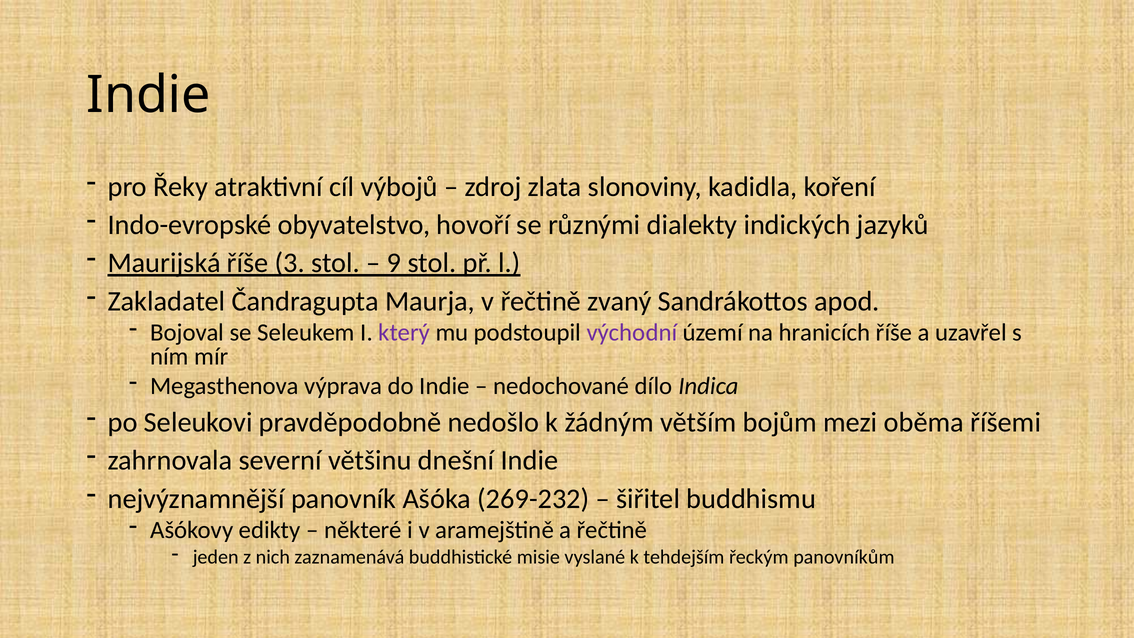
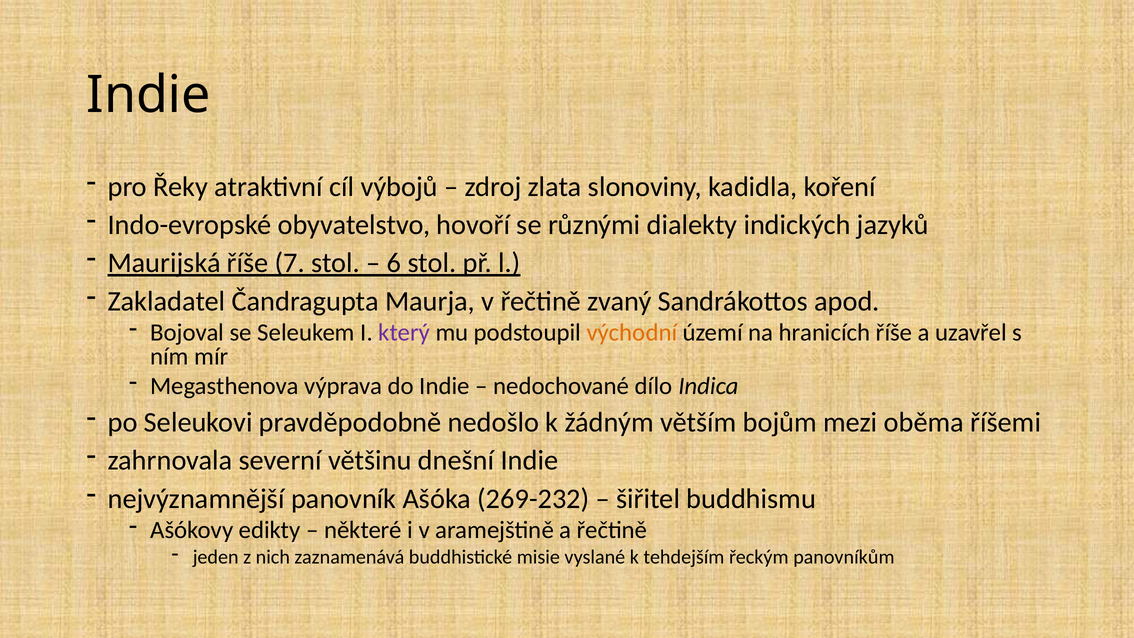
3: 3 -> 7
9: 9 -> 6
východní colour: purple -> orange
